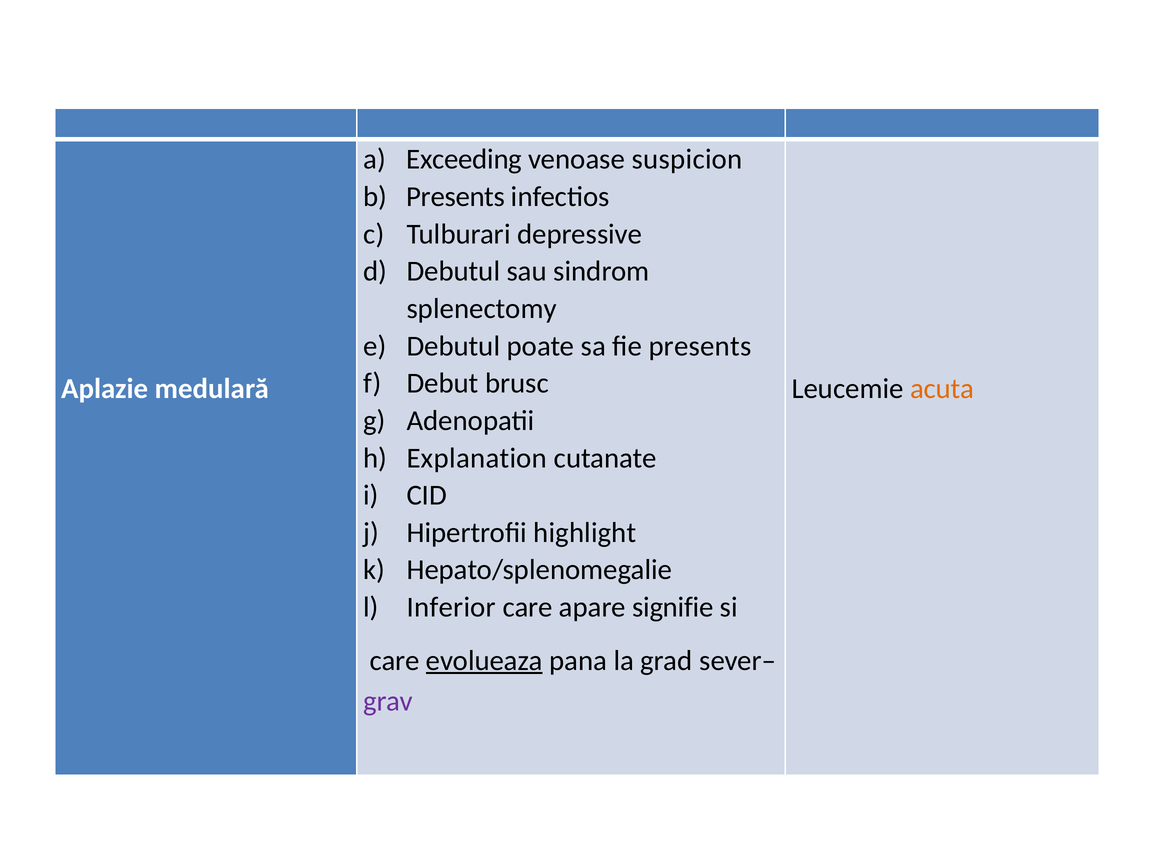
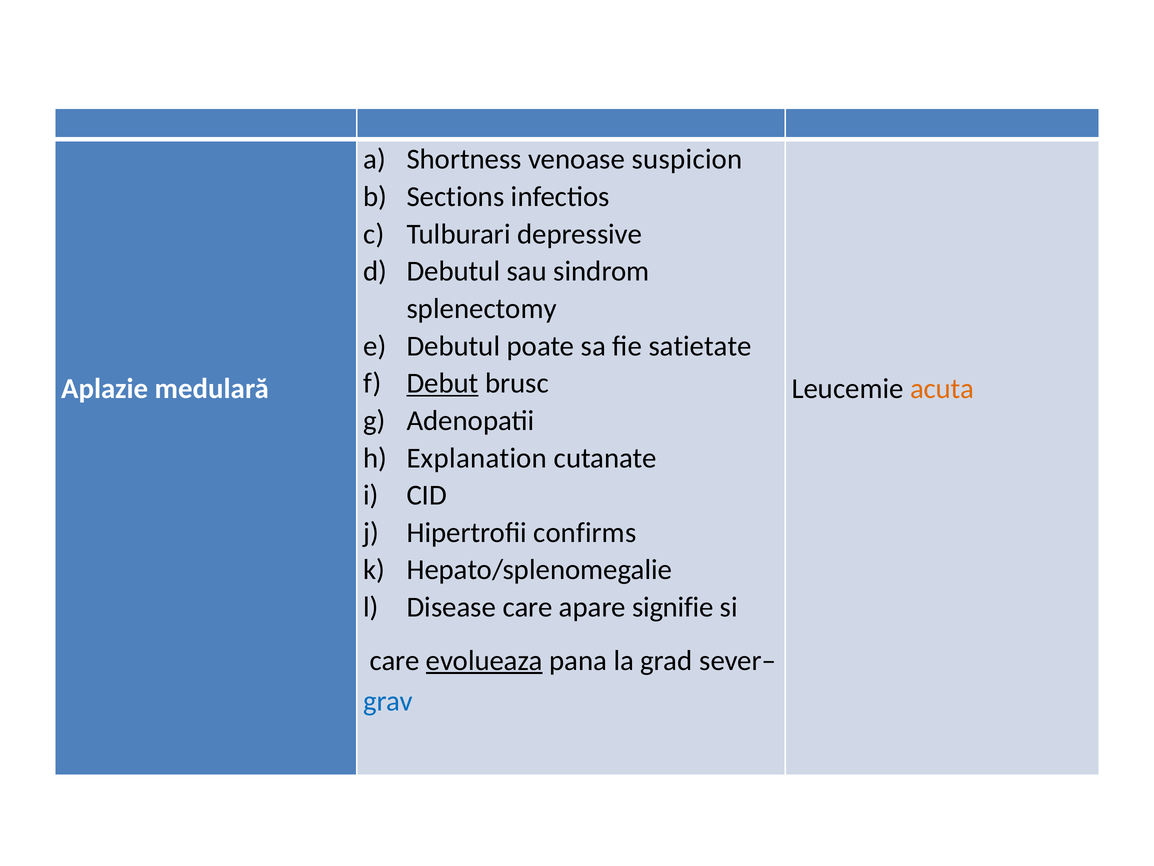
Exceeding: Exceeding -> Shortness
Presents at (456, 197): Presents -> Sections
fie presents: presents -> satietate
Debut underline: none -> present
highlight: highlight -> confirms
Inferior: Inferior -> Disease
grav colour: purple -> blue
